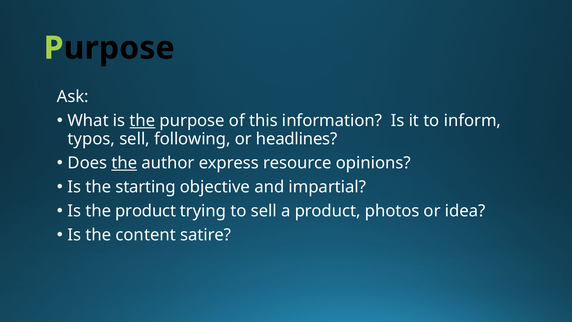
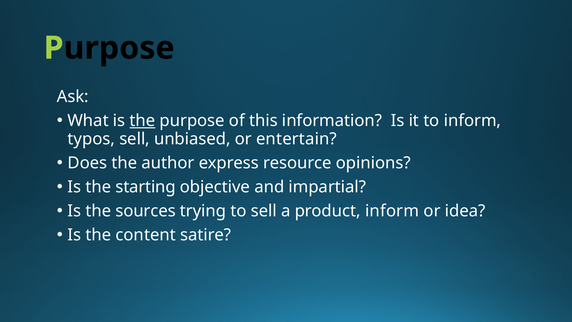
following: following -> unbiased
headlines: headlines -> entertain
the at (124, 163) underline: present -> none
the product: product -> sources
product photos: photos -> inform
